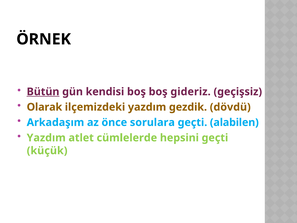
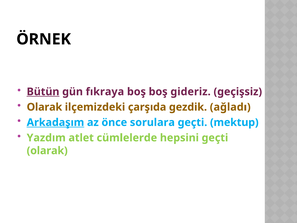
kendisi: kendisi -> fıkraya
ilçemizdeki yazdım: yazdım -> çarşıda
dövdü: dövdü -> ağladı
Arkadaşım underline: none -> present
alabilen: alabilen -> mektup
küçük at (47, 150): küçük -> olarak
